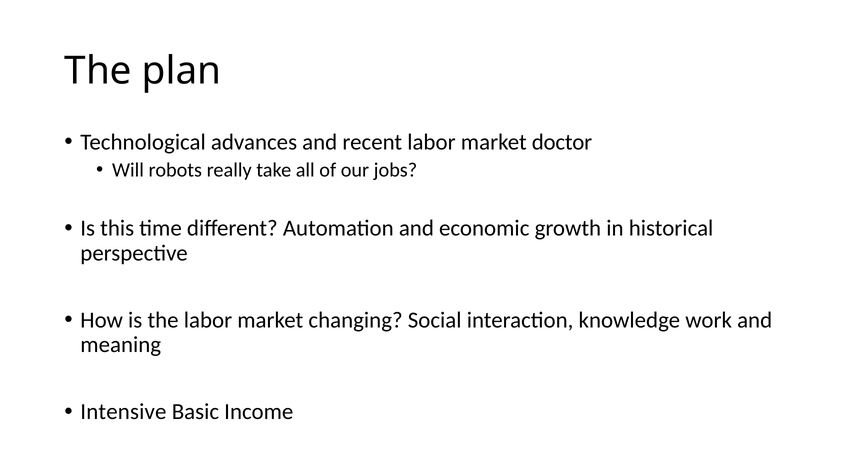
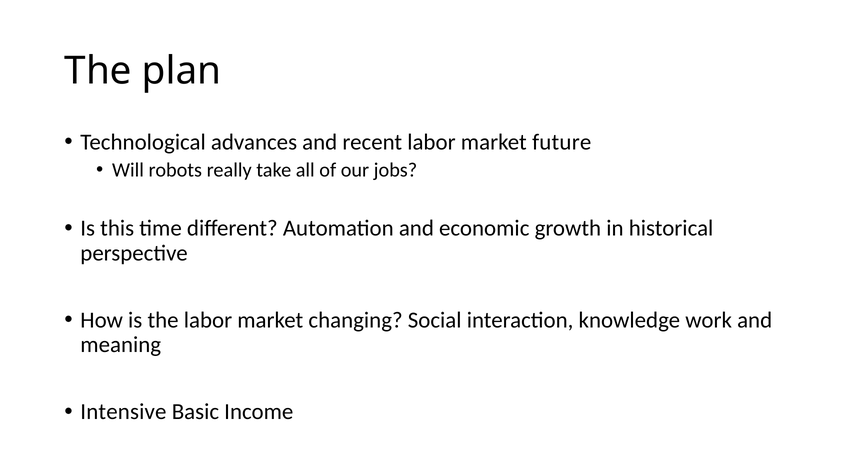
doctor: doctor -> future
